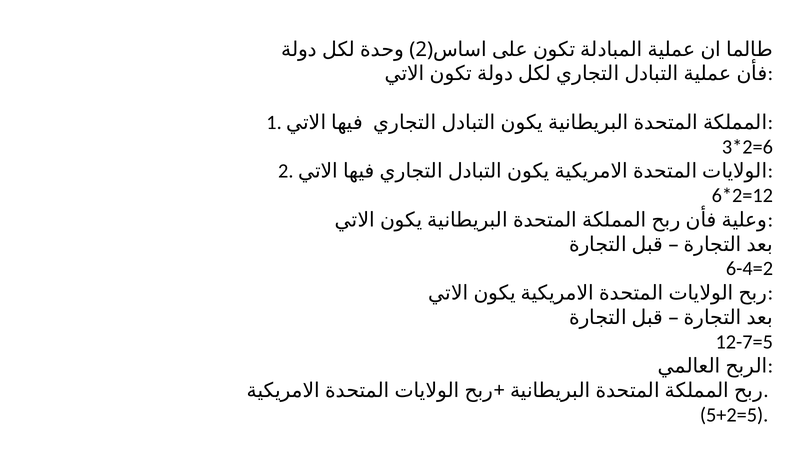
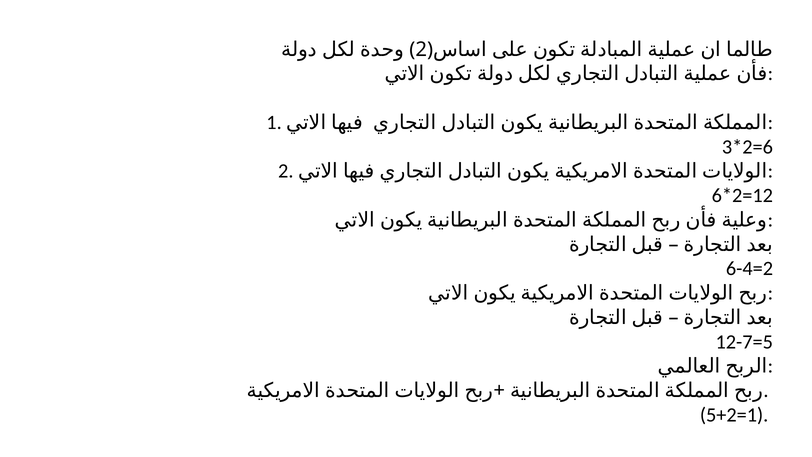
5+2=5: 5+2=5 -> 5+2=1
